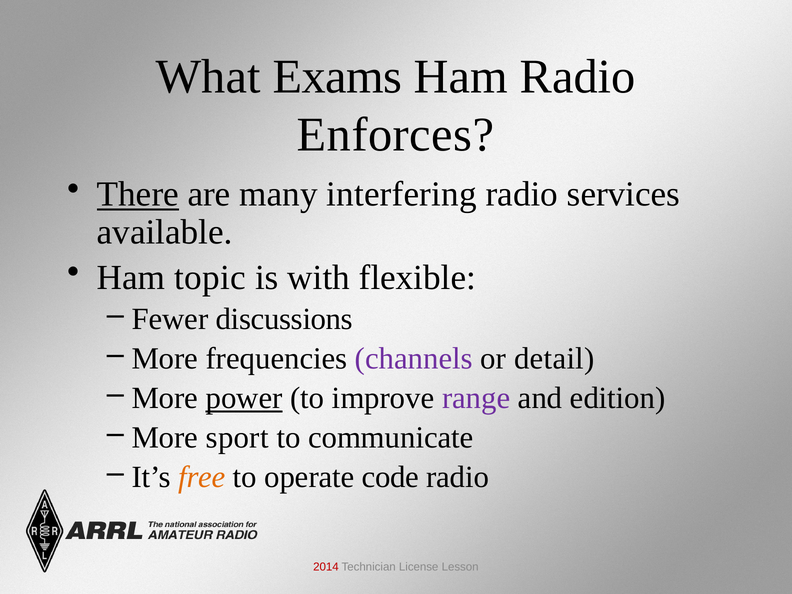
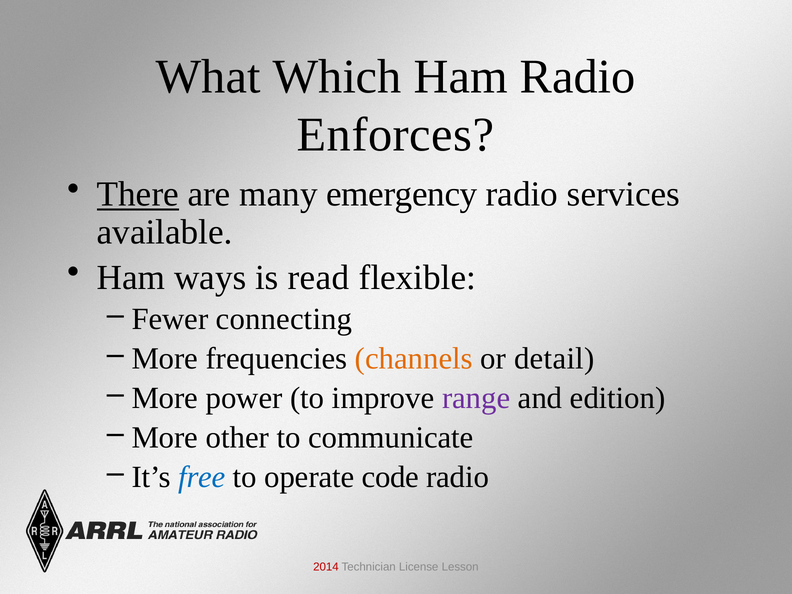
Exams: Exams -> Which
interfering: interfering -> emergency
topic: topic -> ways
with: with -> read
discussions: discussions -> connecting
channels colour: purple -> orange
power underline: present -> none
sport: sport -> other
free colour: orange -> blue
